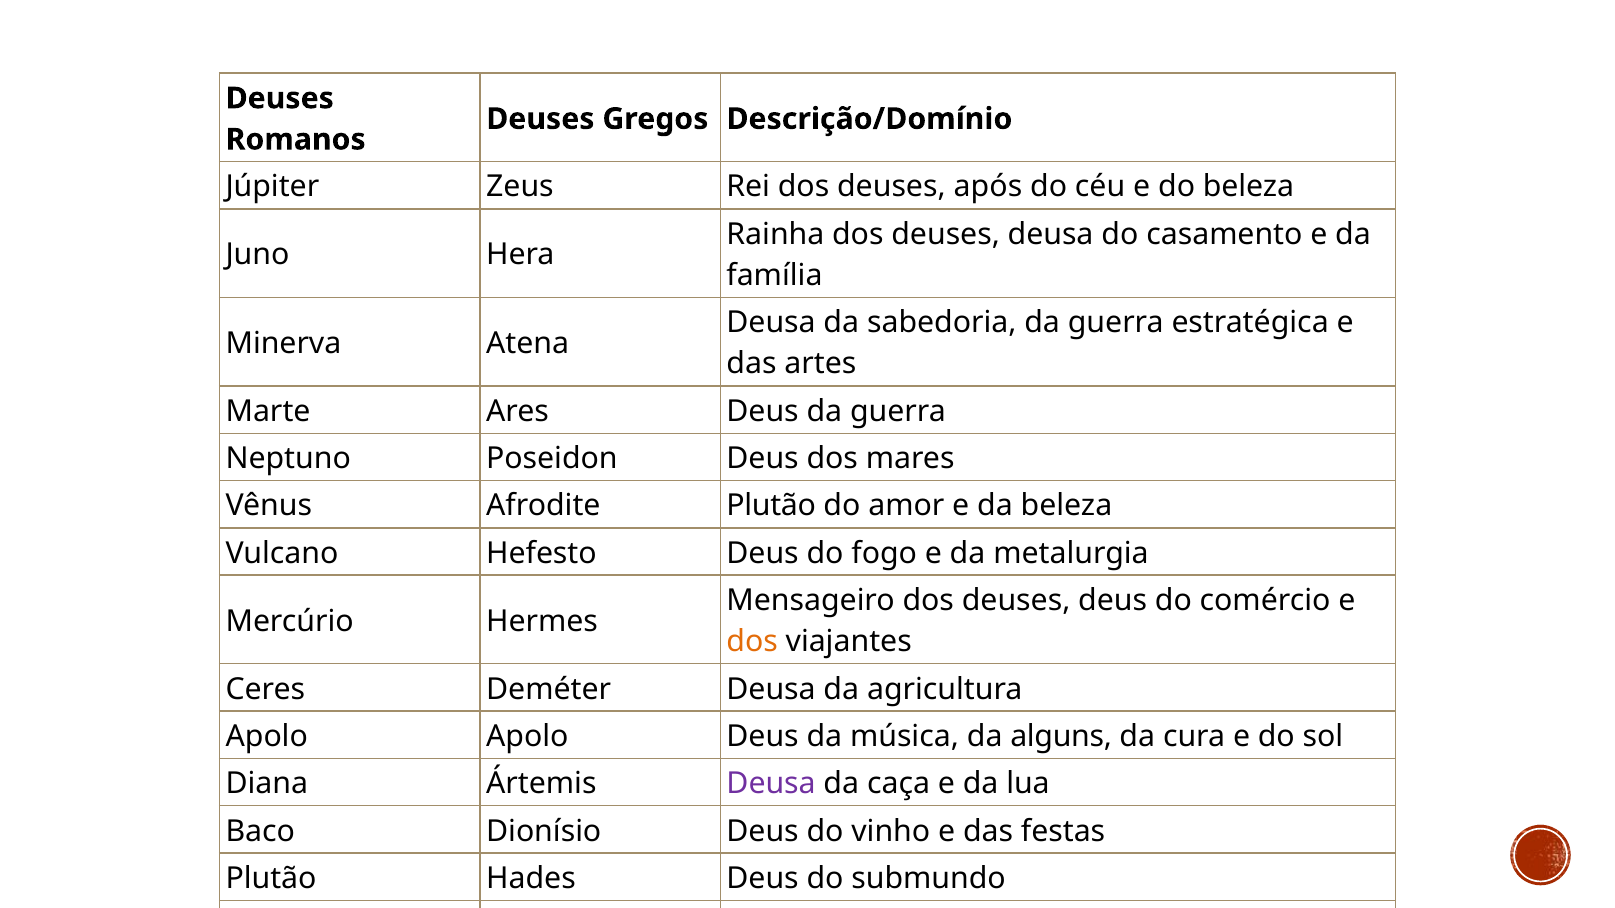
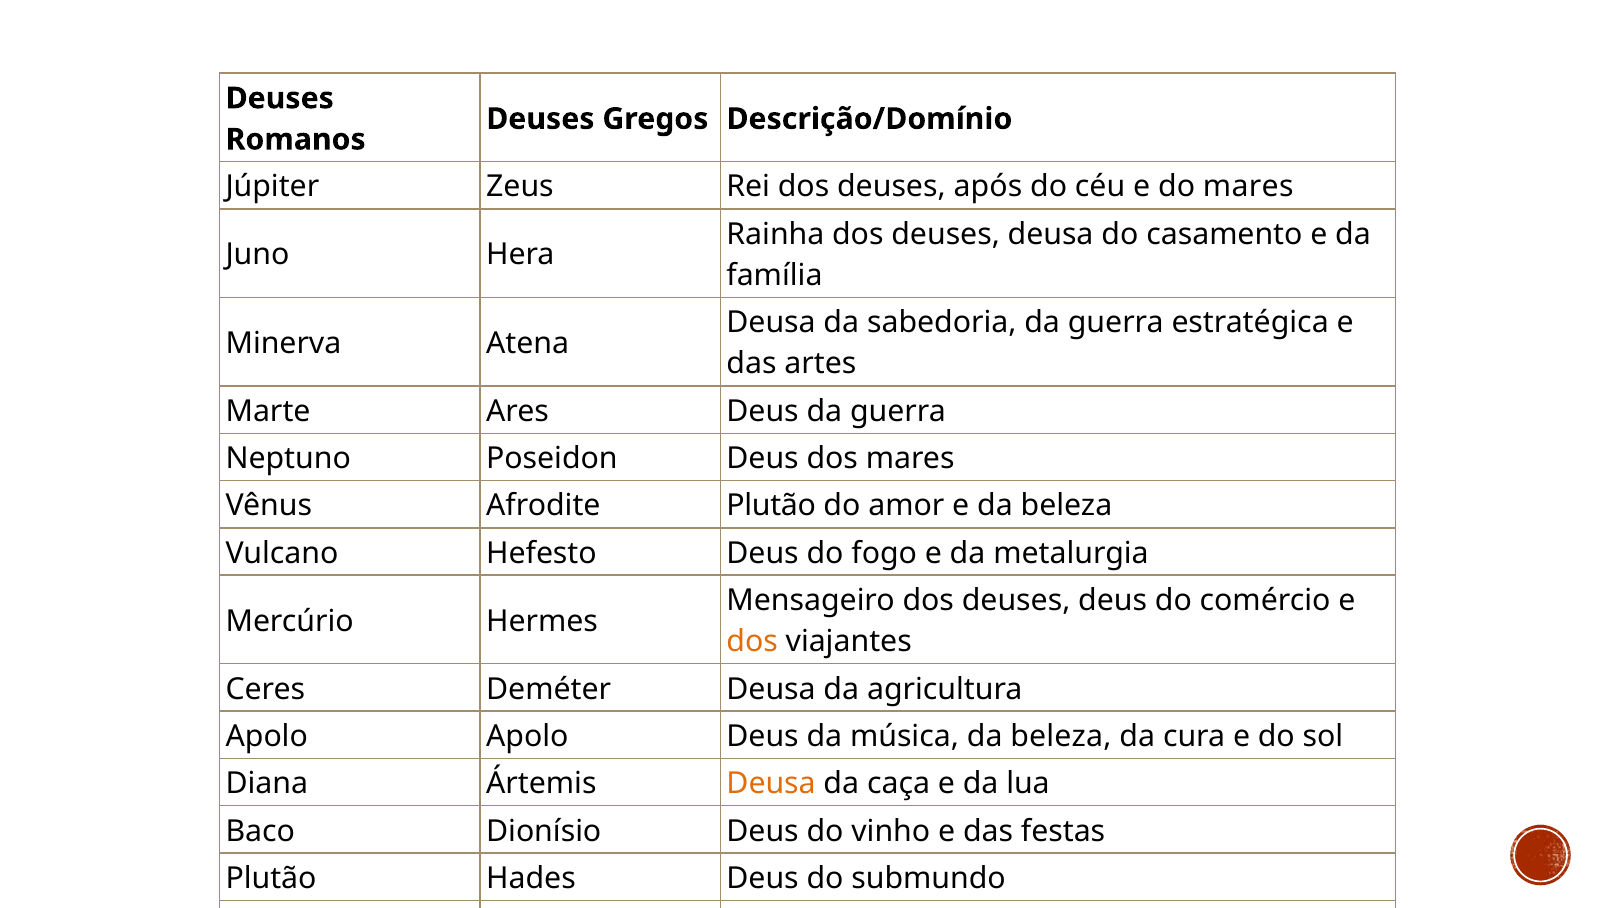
do beleza: beleza -> mares
música da alguns: alguns -> beleza
Deusa at (771, 784) colour: purple -> orange
